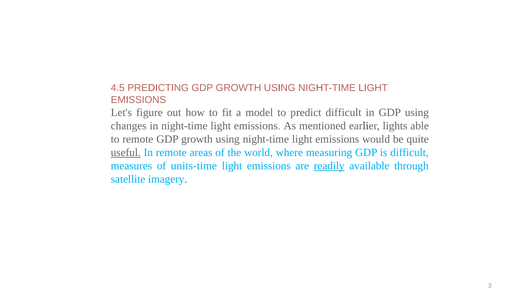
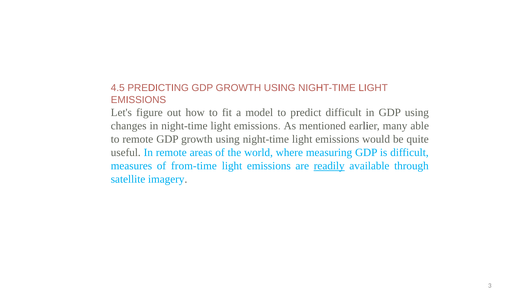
lights: lights -> many
useful underline: present -> none
units-time: units-time -> from-time
